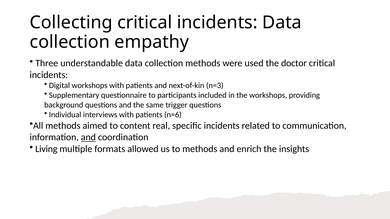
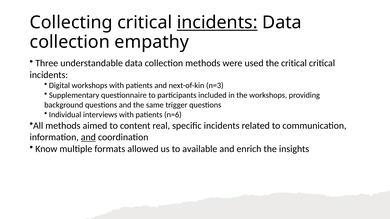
incidents at (217, 23) underline: none -> present
the doctor: doctor -> critical
Living: Living -> Know
to methods: methods -> available
